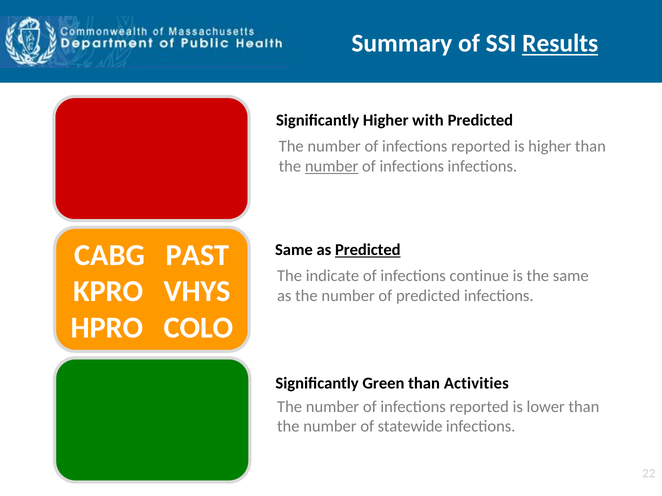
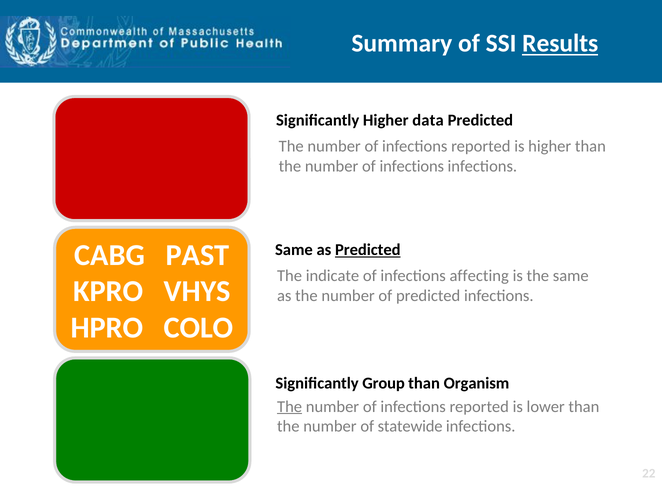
with: with -> data
number at (332, 166) underline: present -> none
continue: continue -> affecting
Green: Green -> Group
Activities: Activities -> Organism
The at (290, 407) underline: none -> present
